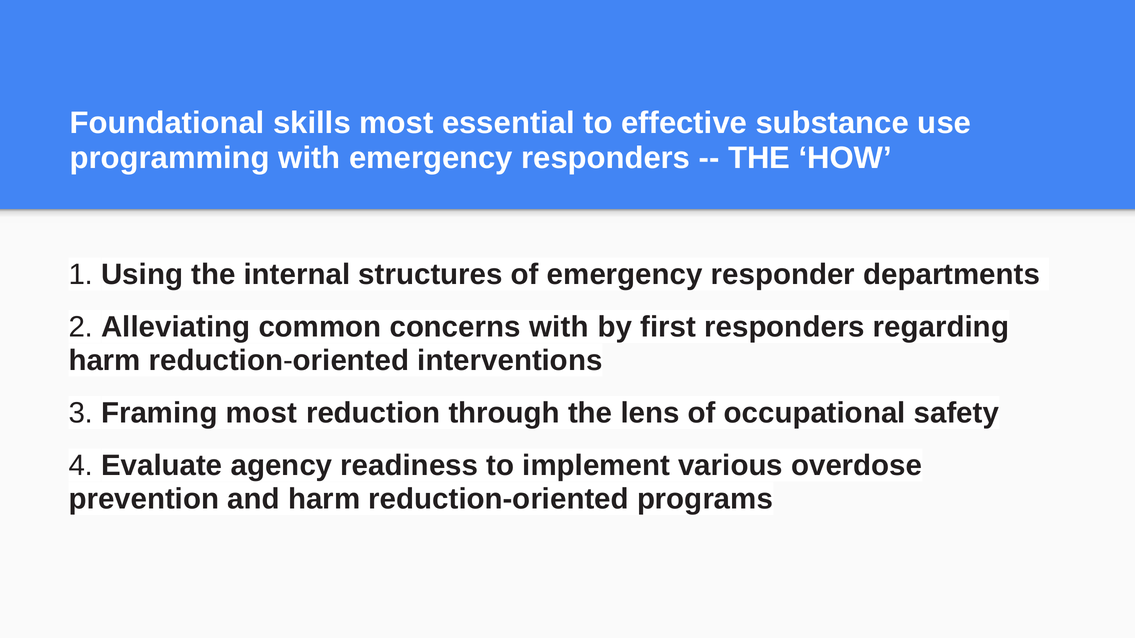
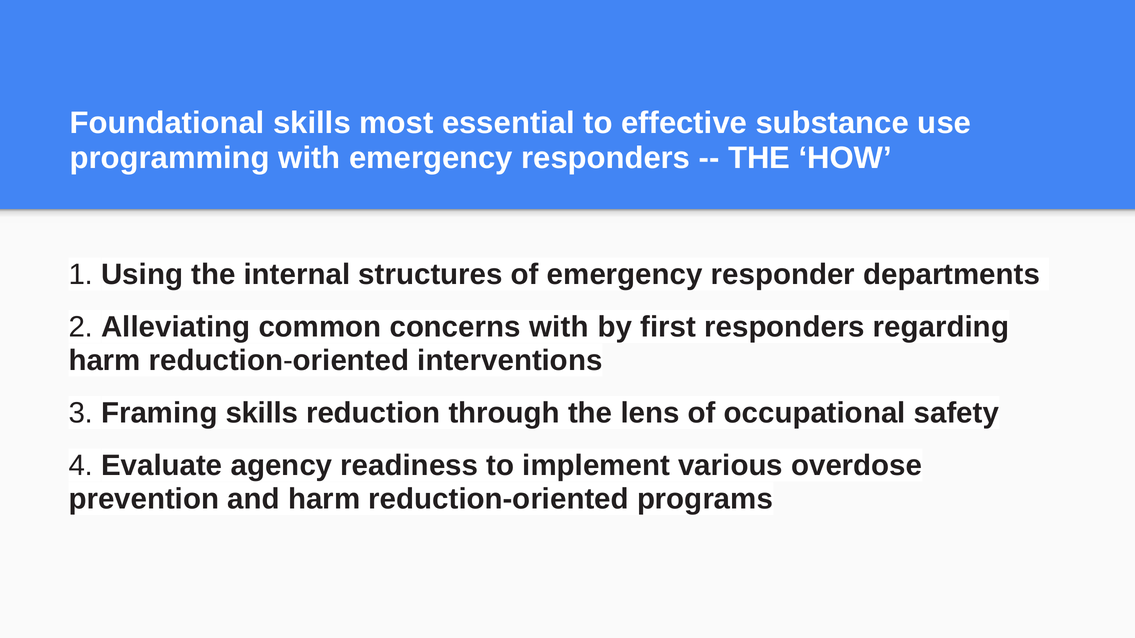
Framing most: most -> skills
